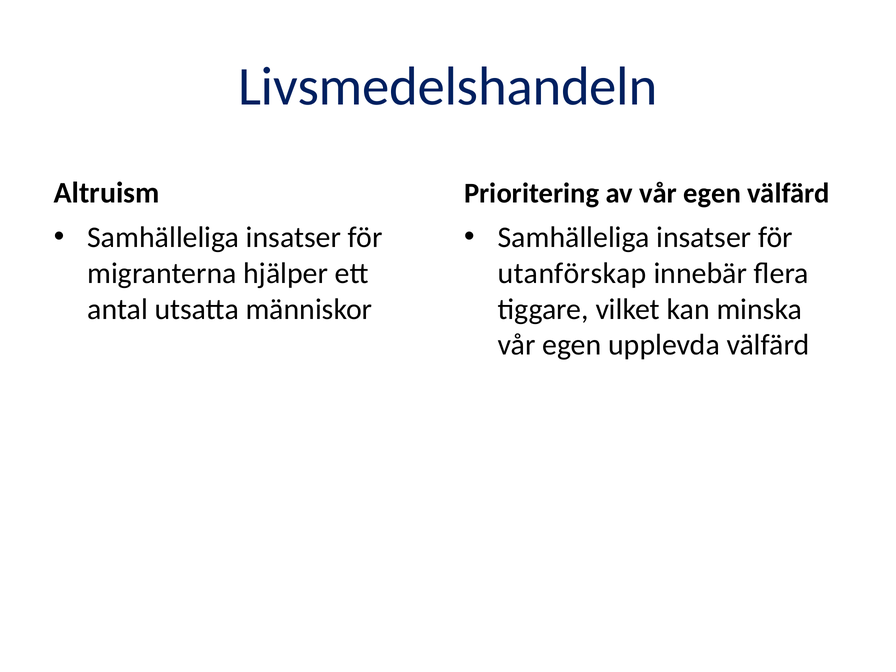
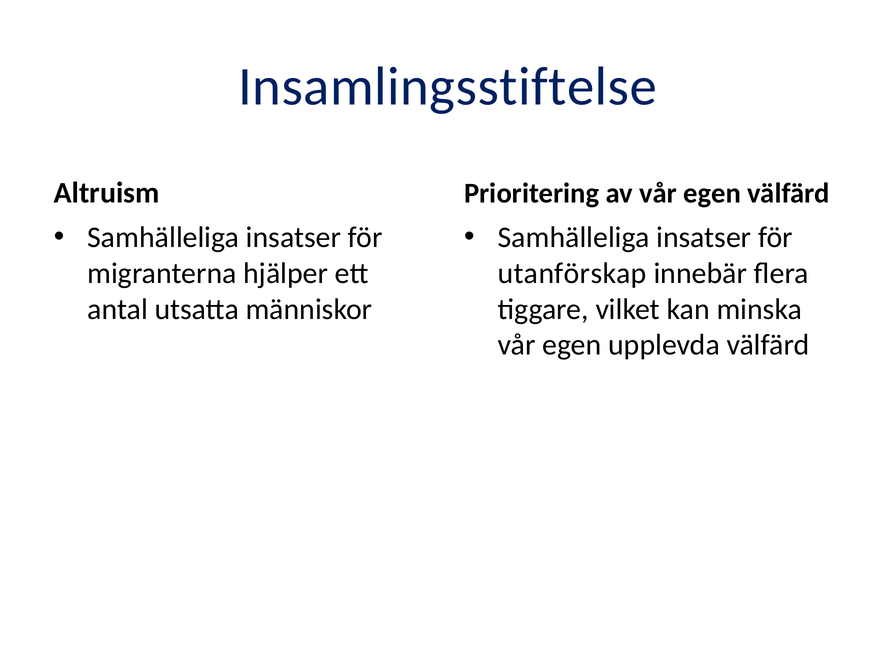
Livsmedelshandeln: Livsmedelshandeln -> Insamlingsstiftelse
